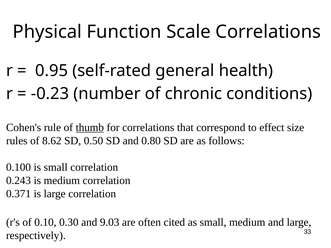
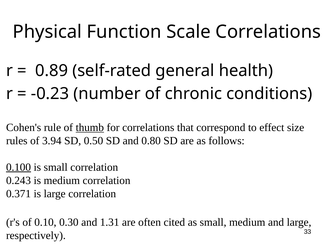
0.95: 0.95 -> 0.89
8.62: 8.62 -> 3.94
0.100 underline: none -> present
9.03: 9.03 -> 1.31
